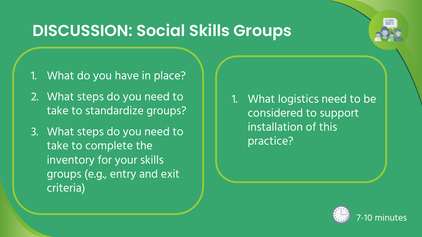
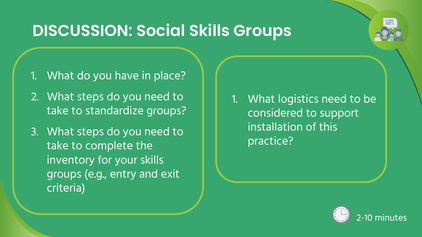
7-10: 7-10 -> 2-10
